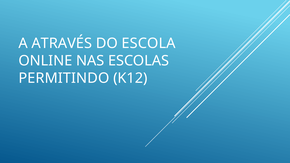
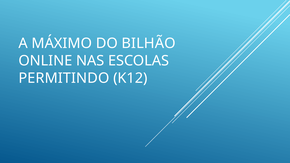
ATRAVÉS: ATRAVÉS -> MÁXIMO
ESCOLA: ESCOLA -> BILHÃO
